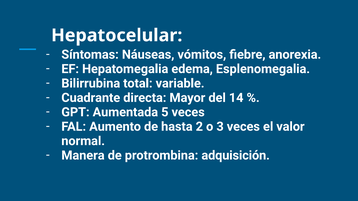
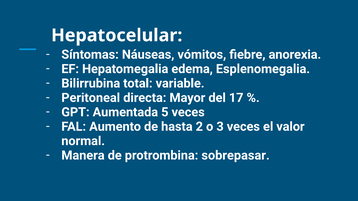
Cuadrante: Cuadrante -> Peritoneal
14: 14 -> 17
adquisición: adquisición -> sobrepasar
